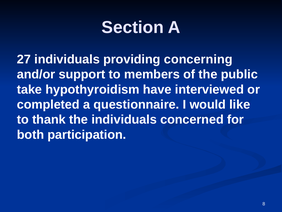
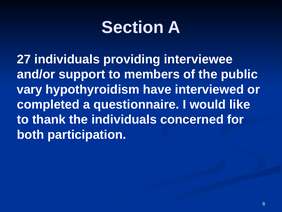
concerning: concerning -> interviewee
take: take -> vary
